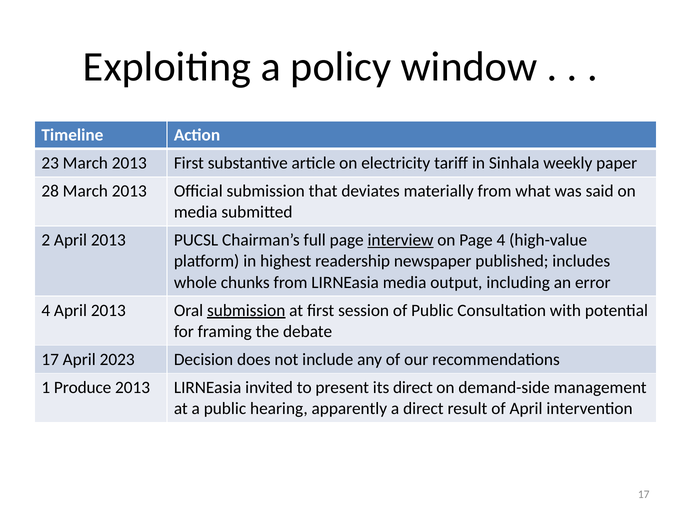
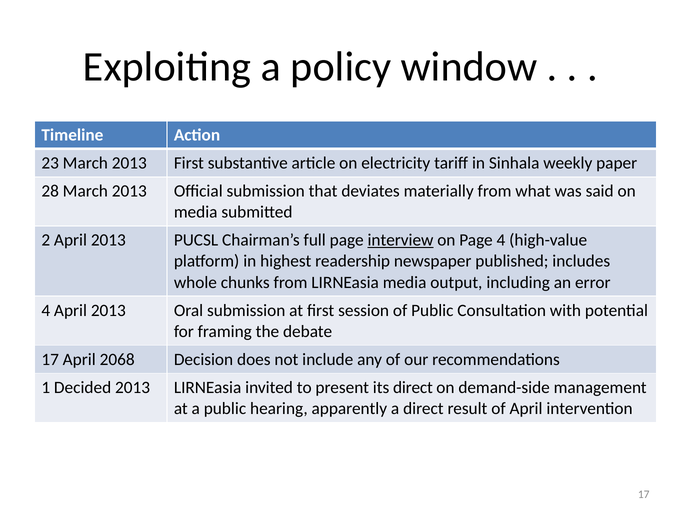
submission at (246, 310) underline: present -> none
2023: 2023 -> 2068
Produce: Produce -> Decided
